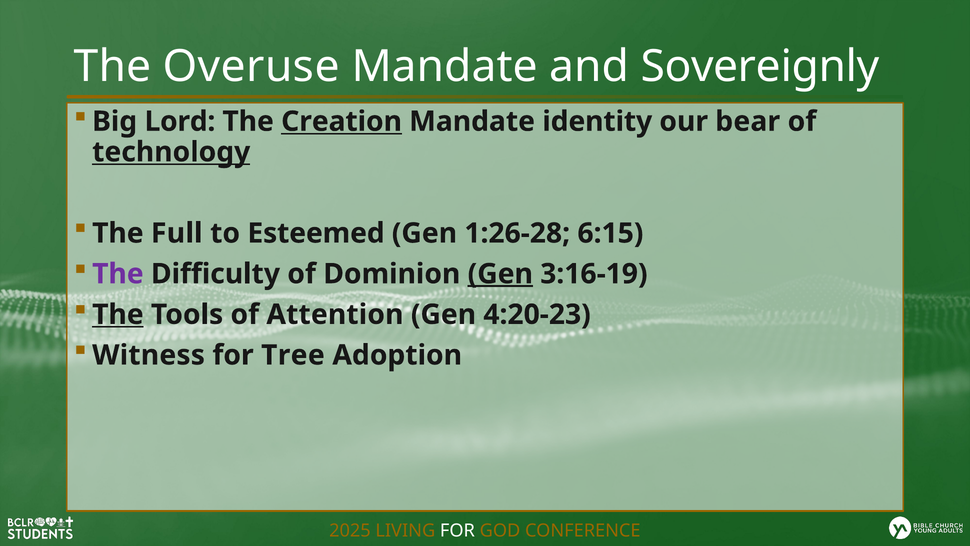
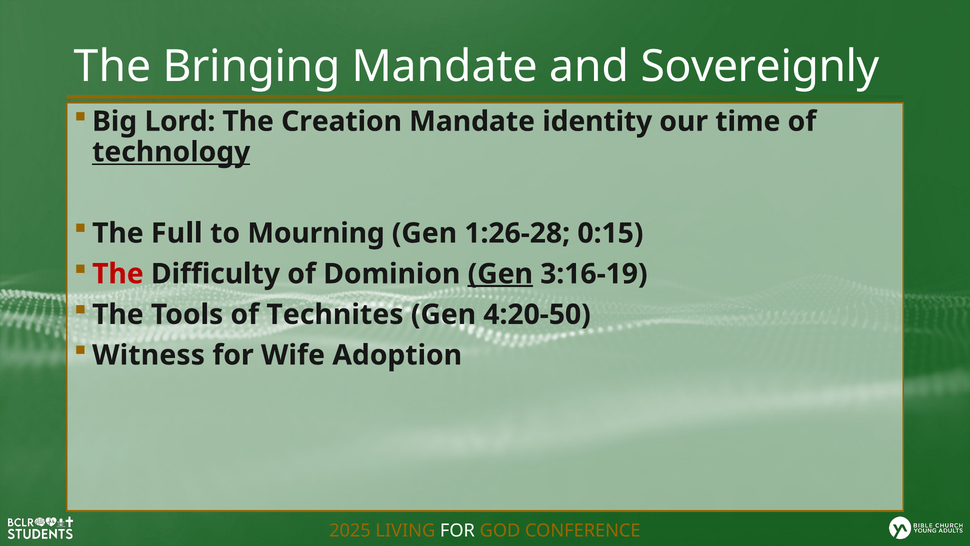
Overuse: Overuse -> Bringing
Creation underline: present -> none
bear: bear -> time
Esteemed: Esteemed -> Mourning
6:15: 6:15 -> 0:15
The at (118, 274) colour: purple -> red
The at (118, 314) underline: present -> none
Attention: Attention -> Technites
4:20-23: 4:20-23 -> 4:20-50
Tree: Tree -> Wife
